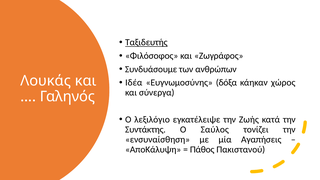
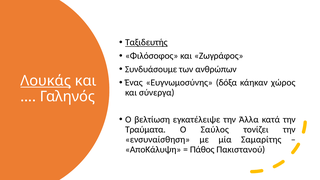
Λουκάς underline: none -> present
Ιδέα: Ιδέα -> Ένας
λεξιλόγιο: λεξιλόγιο -> βελτίωση
Ζωής: Ζωής -> Άλλα
Συντάκτης: Συντάκτης -> Τραύματα
Αγαπήσεις: Αγαπήσεις -> Σαμαρίτης
